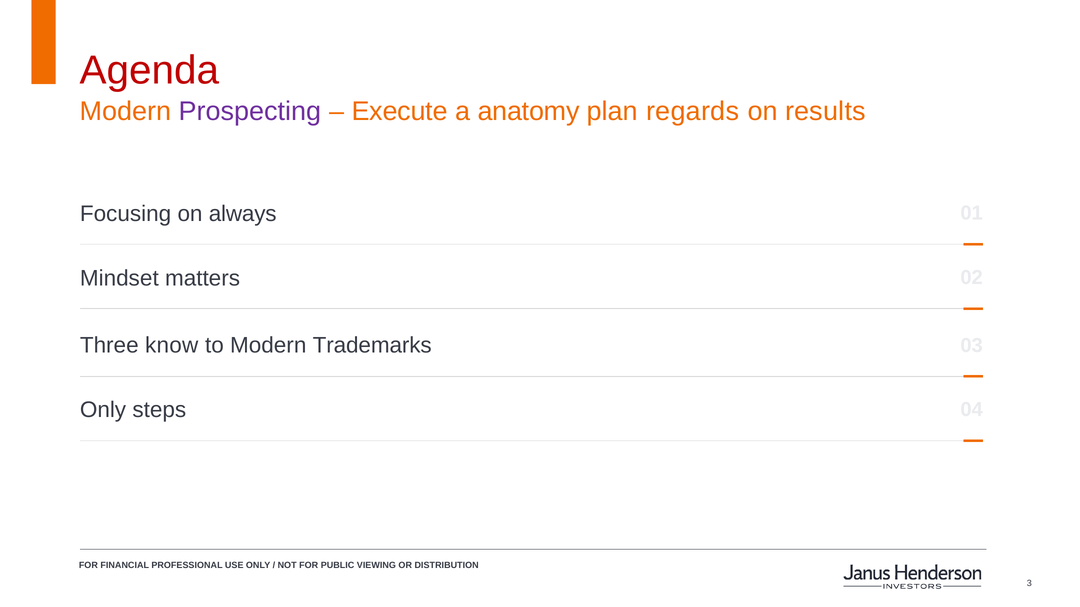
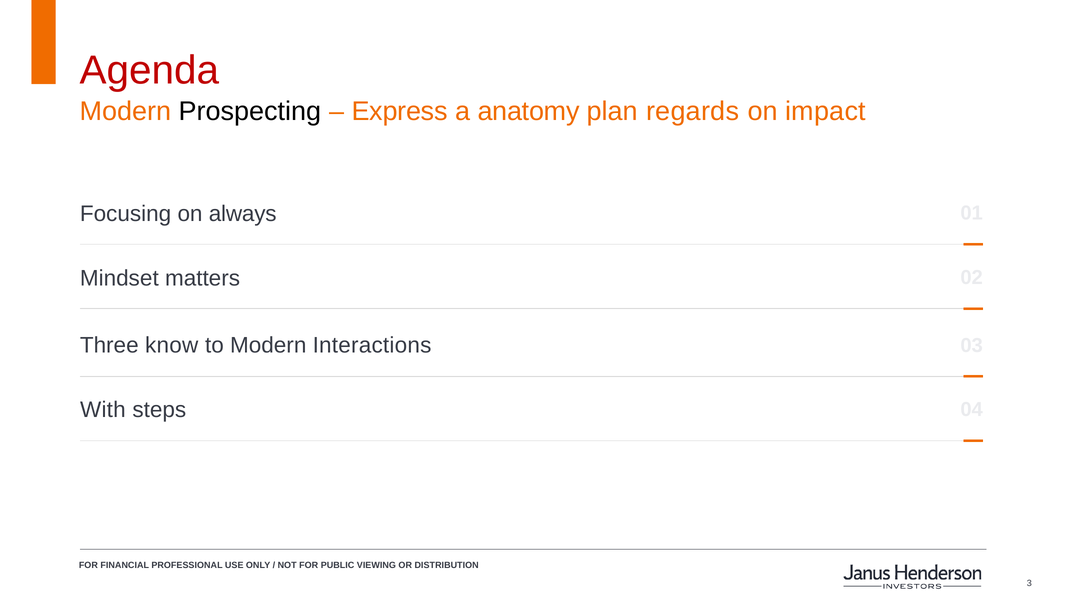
Prospecting colour: purple -> black
Execute: Execute -> Express
results: results -> impact
Trademarks: Trademarks -> Interactions
Only at (103, 410): Only -> With
